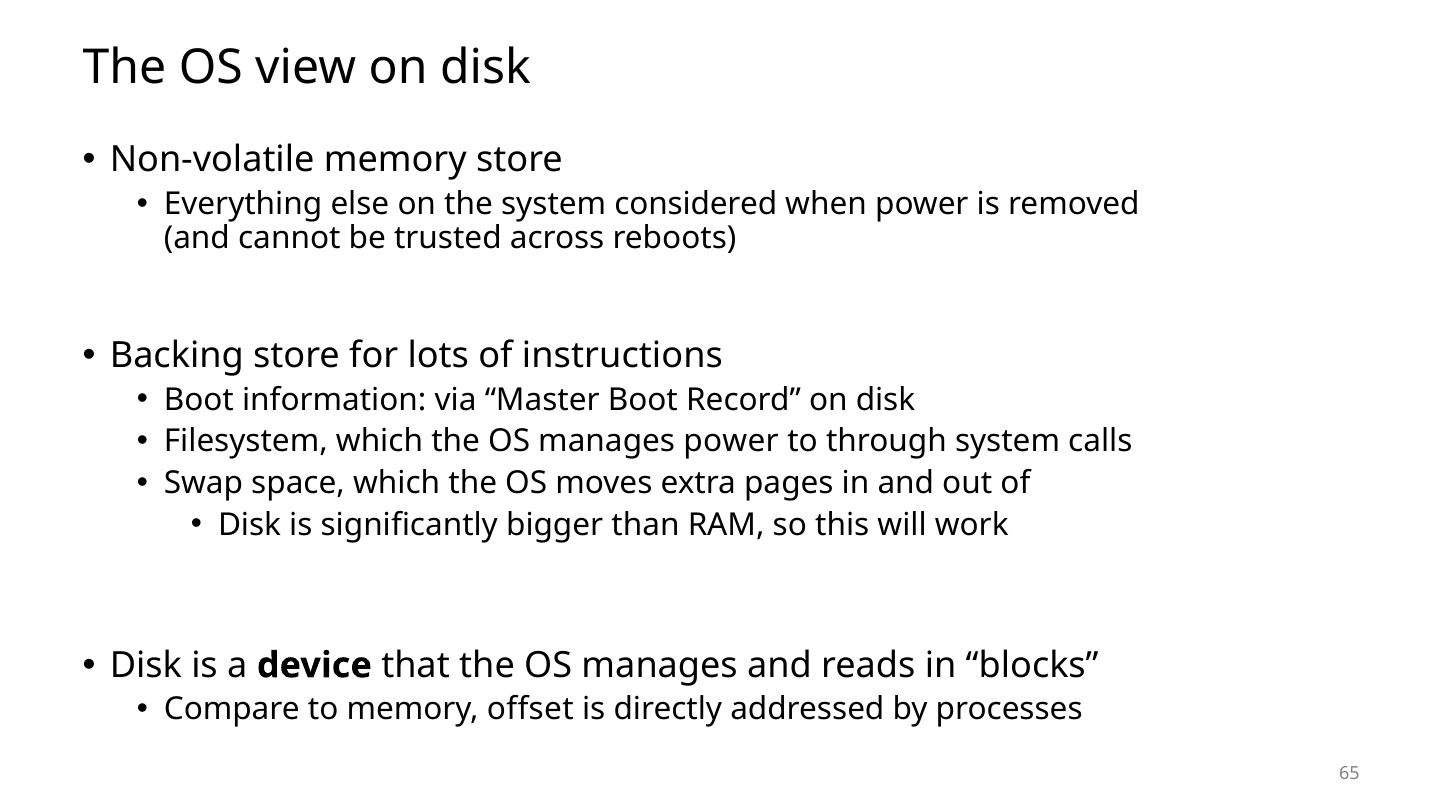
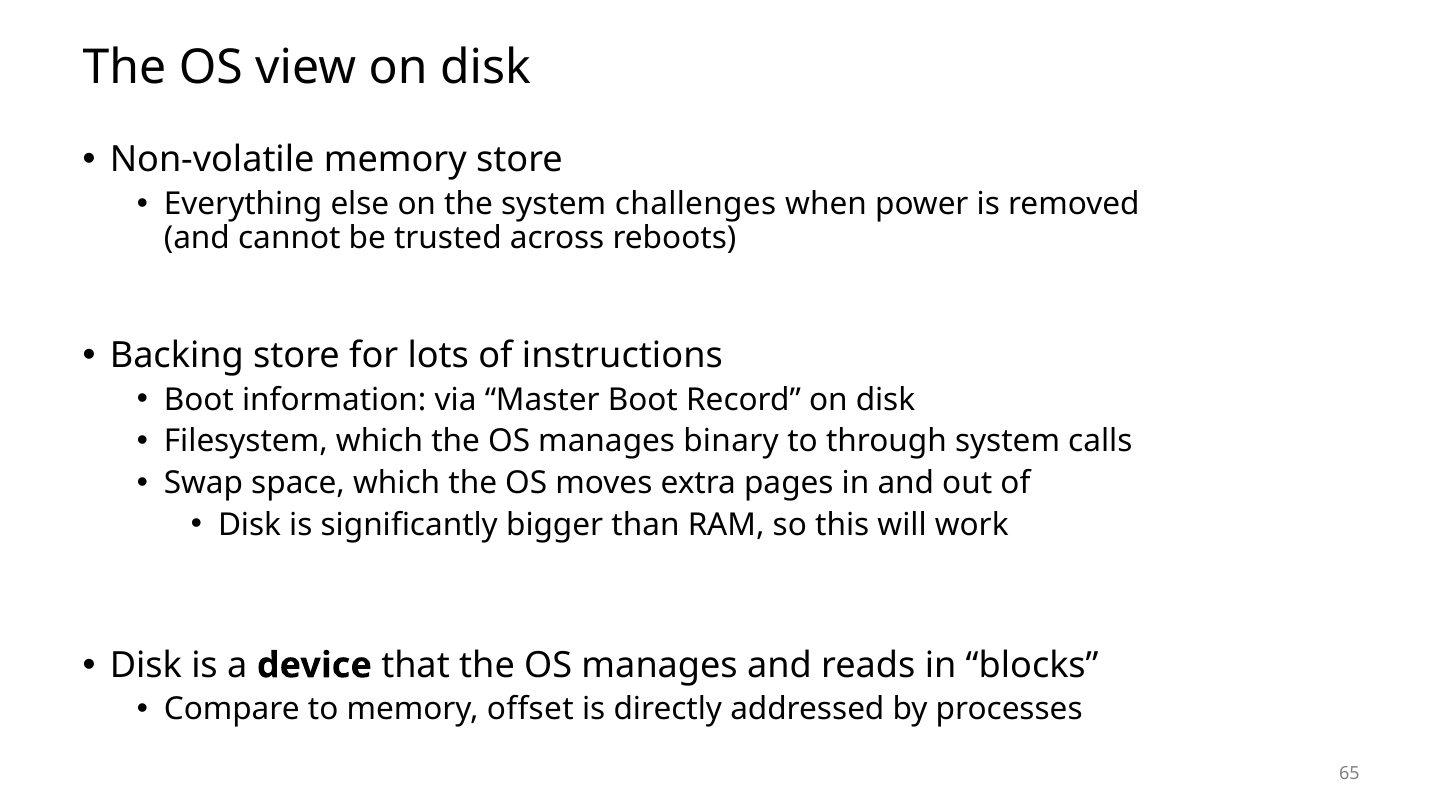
considered: considered -> challenges
manages power: power -> binary
